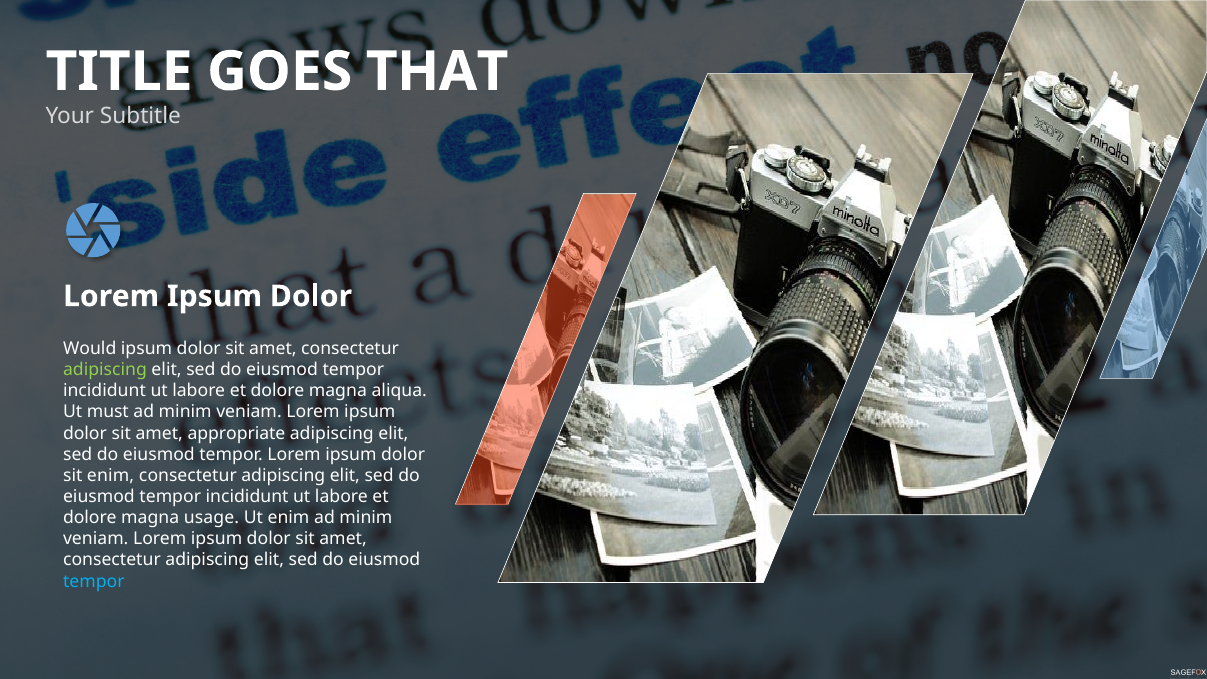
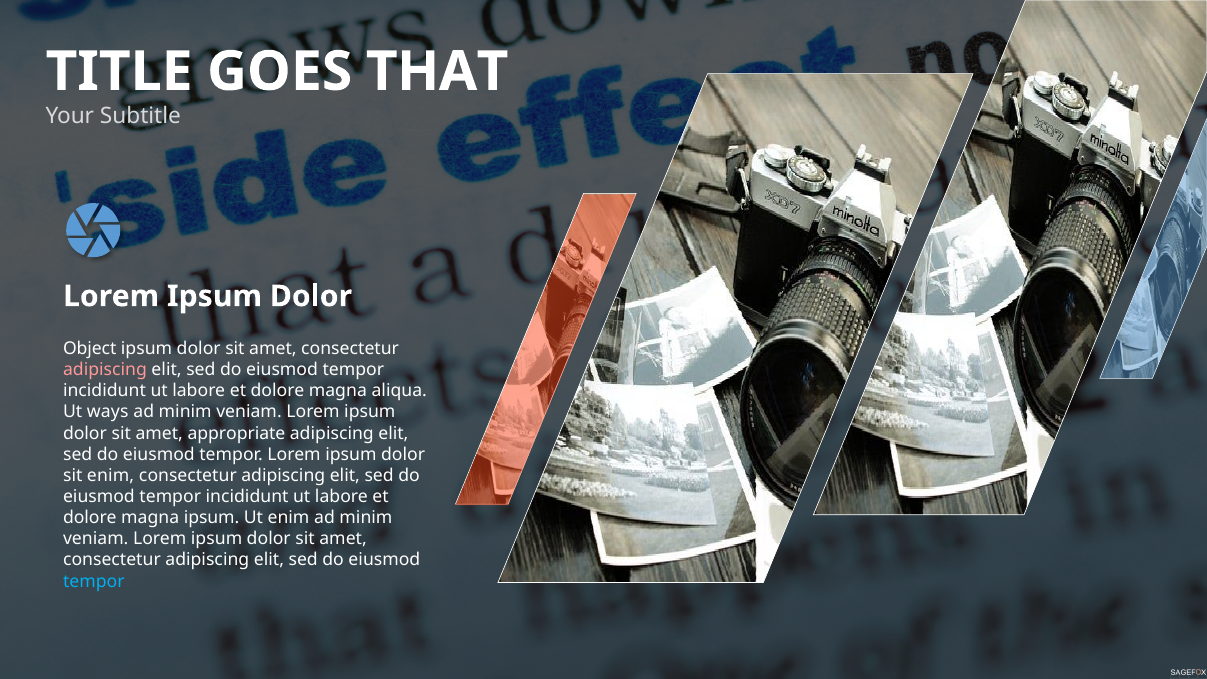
Would: Would -> Object
adipiscing at (105, 370) colour: light green -> pink
must: must -> ways
magna usage: usage -> ipsum
